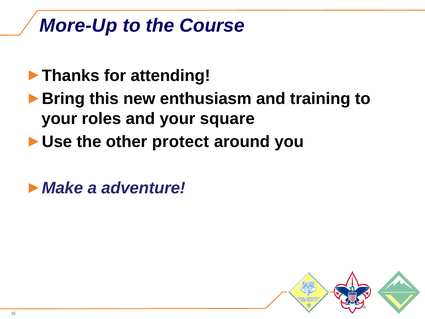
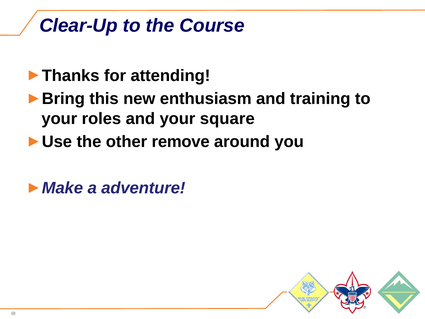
More-Up: More-Up -> Clear-Up
protect: protect -> remove
